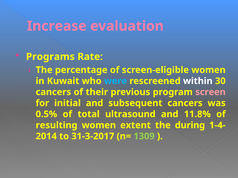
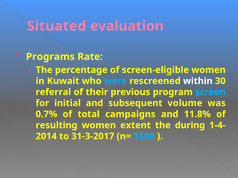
Increase: Increase -> Situated
cancers at (53, 92): cancers -> referral
screen colour: pink -> light blue
subsequent cancers: cancers -> volume
0.5%: 0.5% -> 0.7%
ultrasound: ultrasound -> campaigns
1309 colour: light green -> light blue
